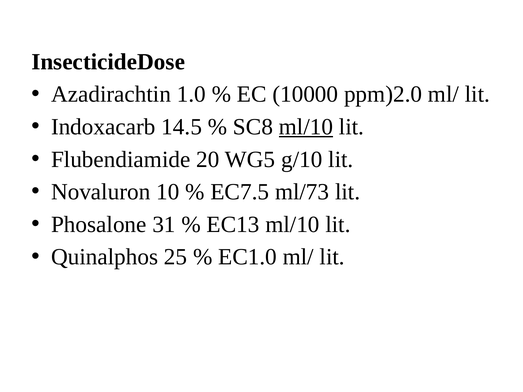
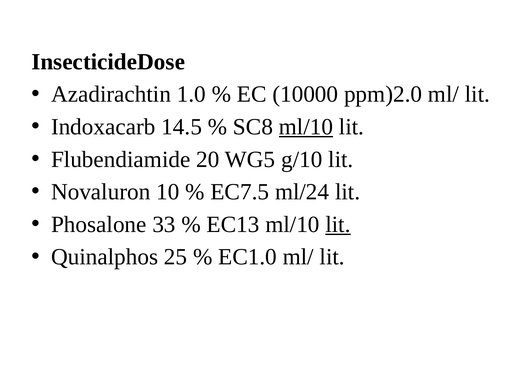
ml/73: ml/73 -> ml/24
31: 31 -> 33
lit at (338, 225) underline: none -> present
